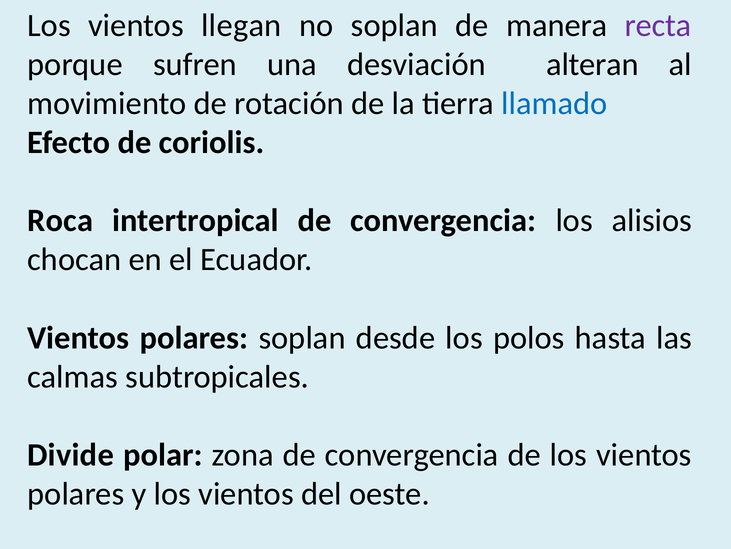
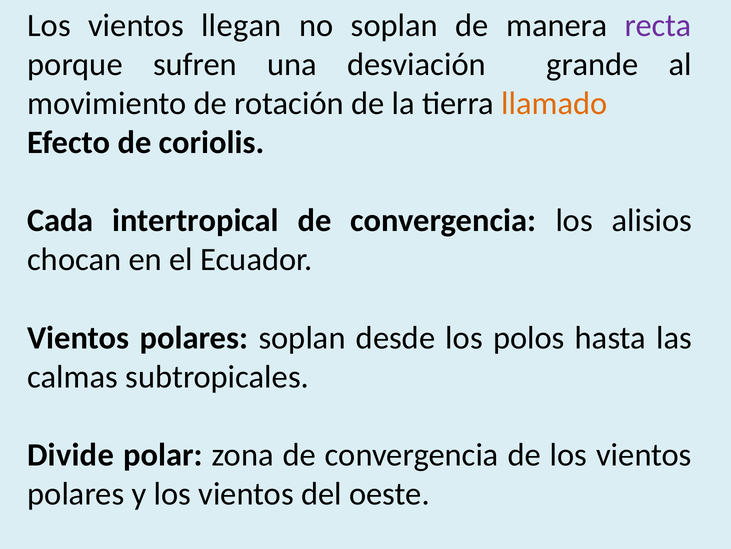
alteran: alteran -> grande
llamado colour: blue -> orange
Roca: Roca -> Cada
